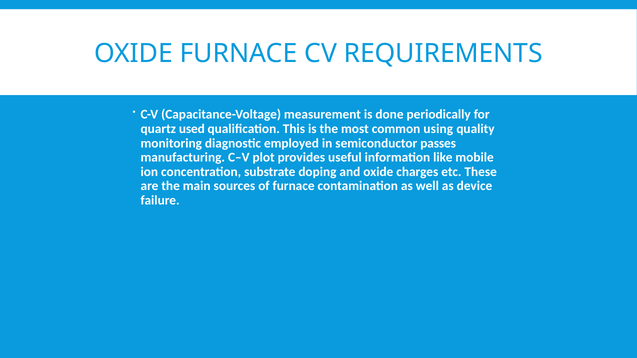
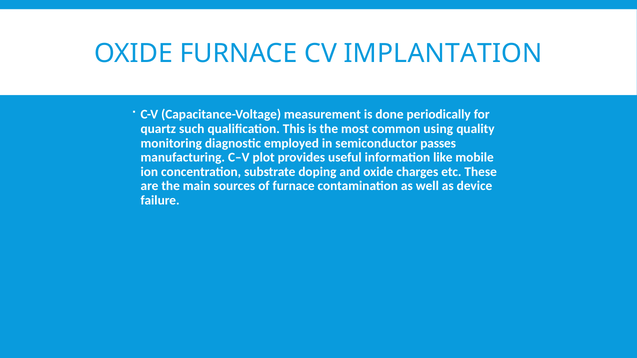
REQUIREMENTS: REQUIREMENTS -> IMPLANTATION
used: used -> such
